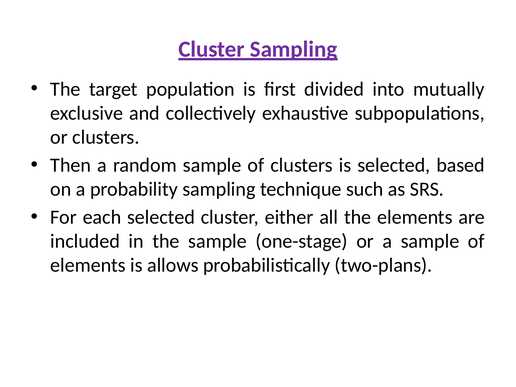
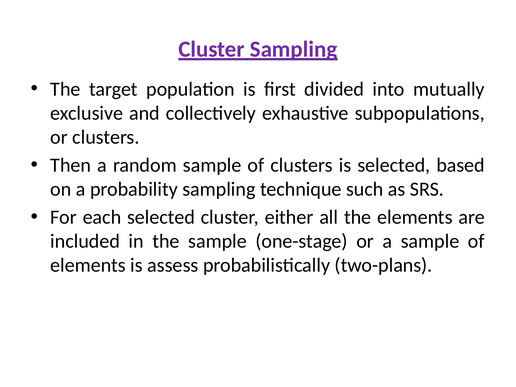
allows: allows -> assess
